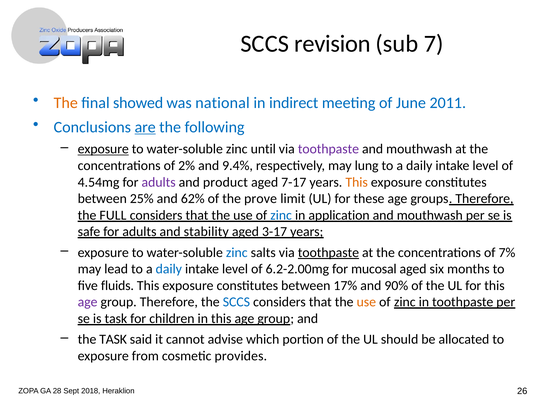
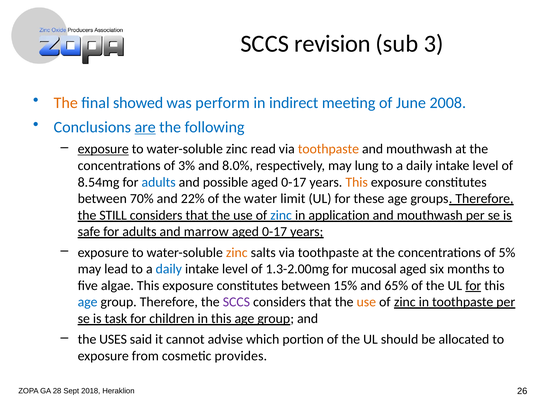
7: 7 -> 3
national: national -> perform
2011: 2011 -> 2008
until: until -> read
toothpaste at (328, 149) colour: purple -> orange
2%: 2% -> 3%
9.4%: 9.4% -> 8.0%
4.54mg: 4.54mg -> 8.54mg
adults at (159, 182) colour: purple -> blue
product: product -> possible
7-17 at (294, 182): 7-17 -> 0-17
25%: 25% -> 70%
62%: 62% -> 22%
prove: prove -> water
FULL: FULL -> STILL
stability: stability -> marrow
3-17 at (275, 231): 3-17 -> 0-17
zinc at (237, 252) colour: blue -> orange
toothpaste at (328, 252) underline: present -> none
7%: 7% -> 5%
6.2-2.00mg: 6.2-2.00mg -> 1.3-2.00mg
fluids: fluids -> algae
17%: 17% -> 15%
90%: 90% -> 65%
for at (473, 285) underline: none -> present
age at (88, 302) colour: purple -> blue
SCCS at (236, 302) colour: blue -> purple
the TASK: TASK -> USES
